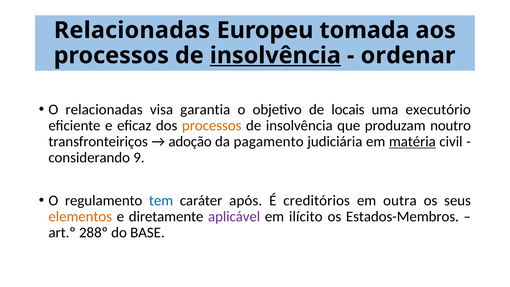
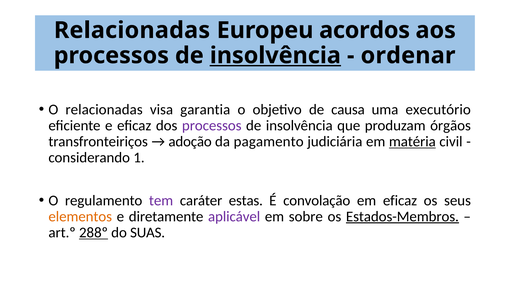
tomada: tomada -> acordos
locais: locais -> causa
processos at (212, 125) colour: orange -> purple
noutro: noutro -> órgãos
9: 9 -> 1
tem colour: blue -> purple
após: após -> estas
creditórios: creditórios -> convolação
em outra: outra -> eficaz
ilícito: ilícito -> sobre
Estados-Membros underline: none -> present
288º underline: none -> present
BASE: BASE -> SUAS
